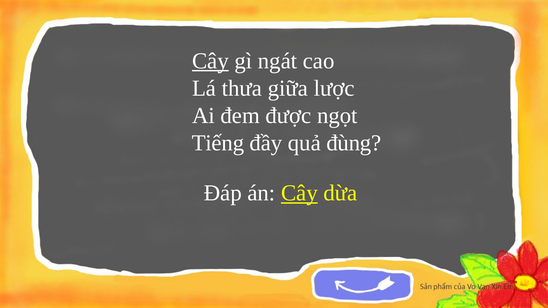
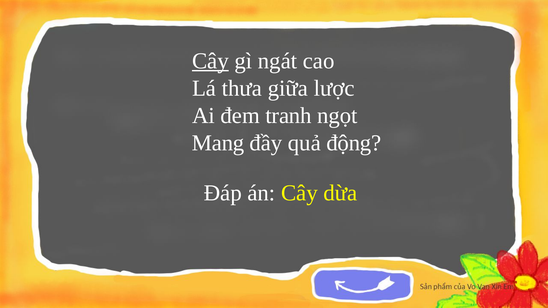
được: được -> tranh
Tiếng: Tiếng -> Mang
đùng: đùng -> động
Cây at (299, 193) underline: present -> none
